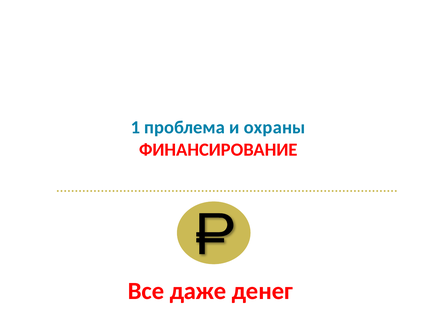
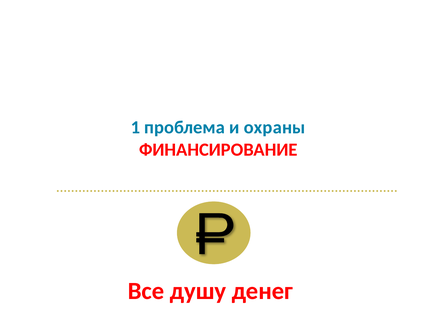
даже: даже -> душу
